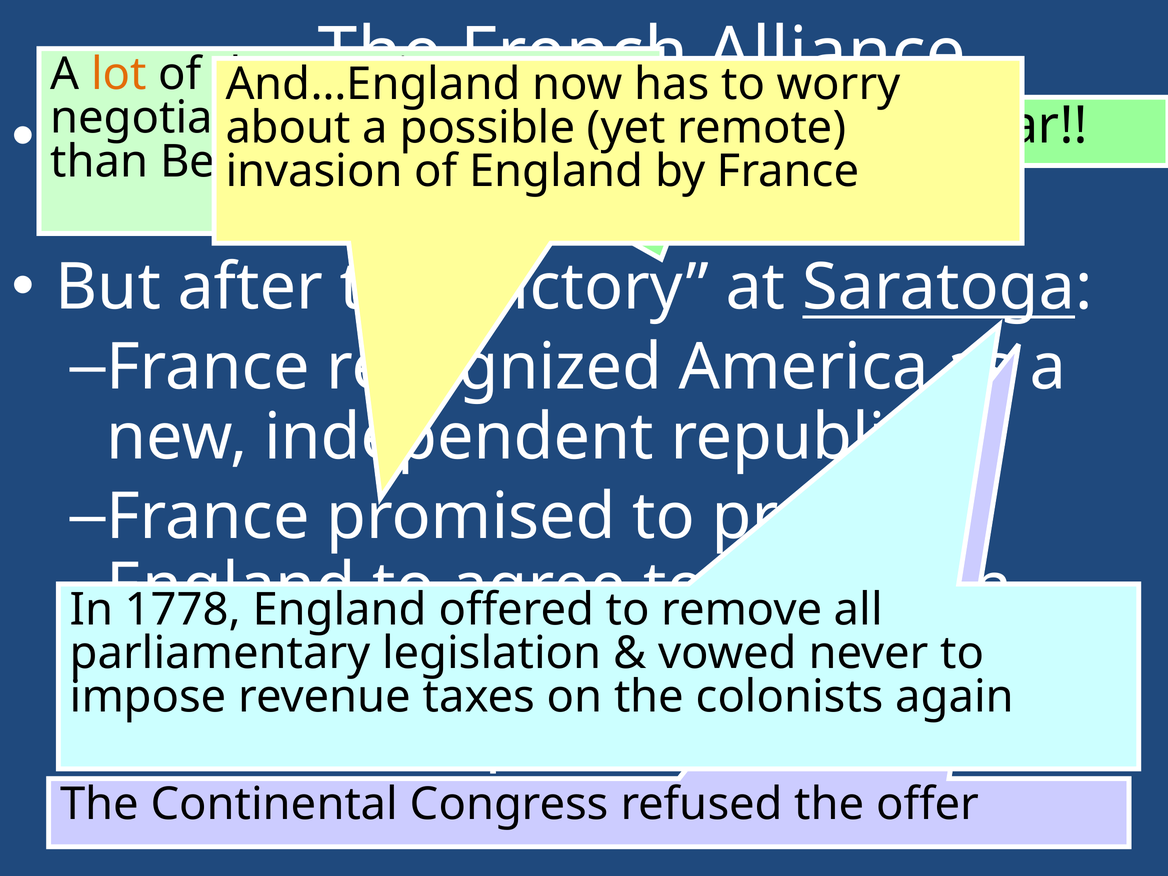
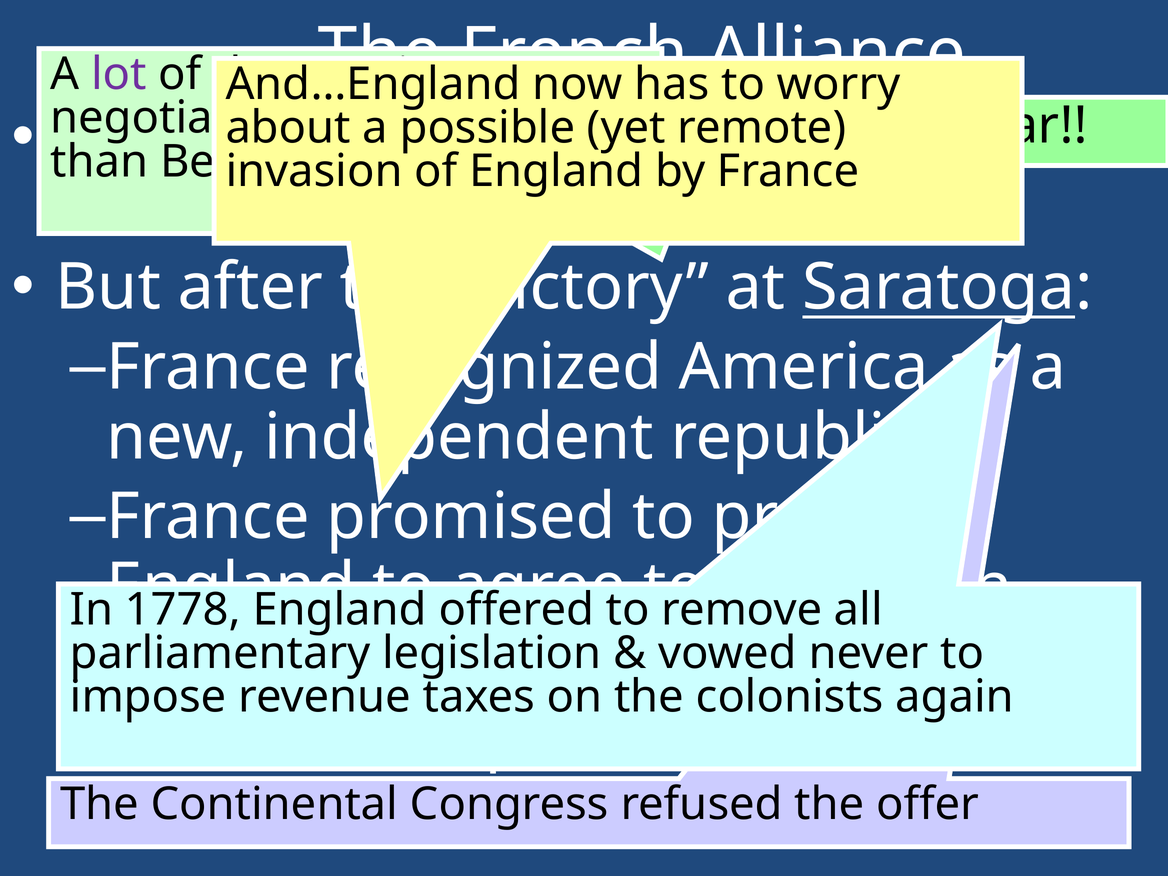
lot colour: orange -> purple
